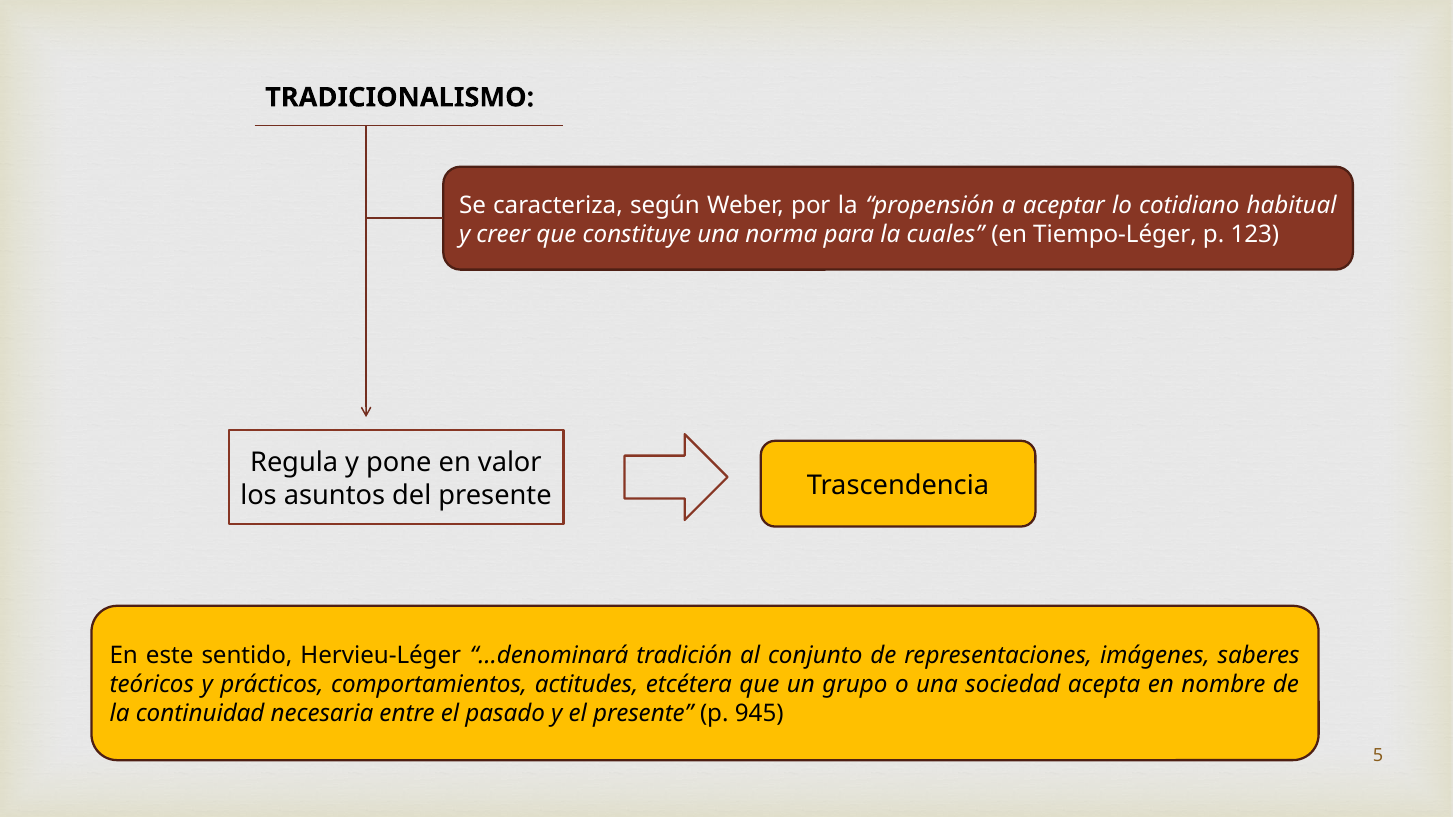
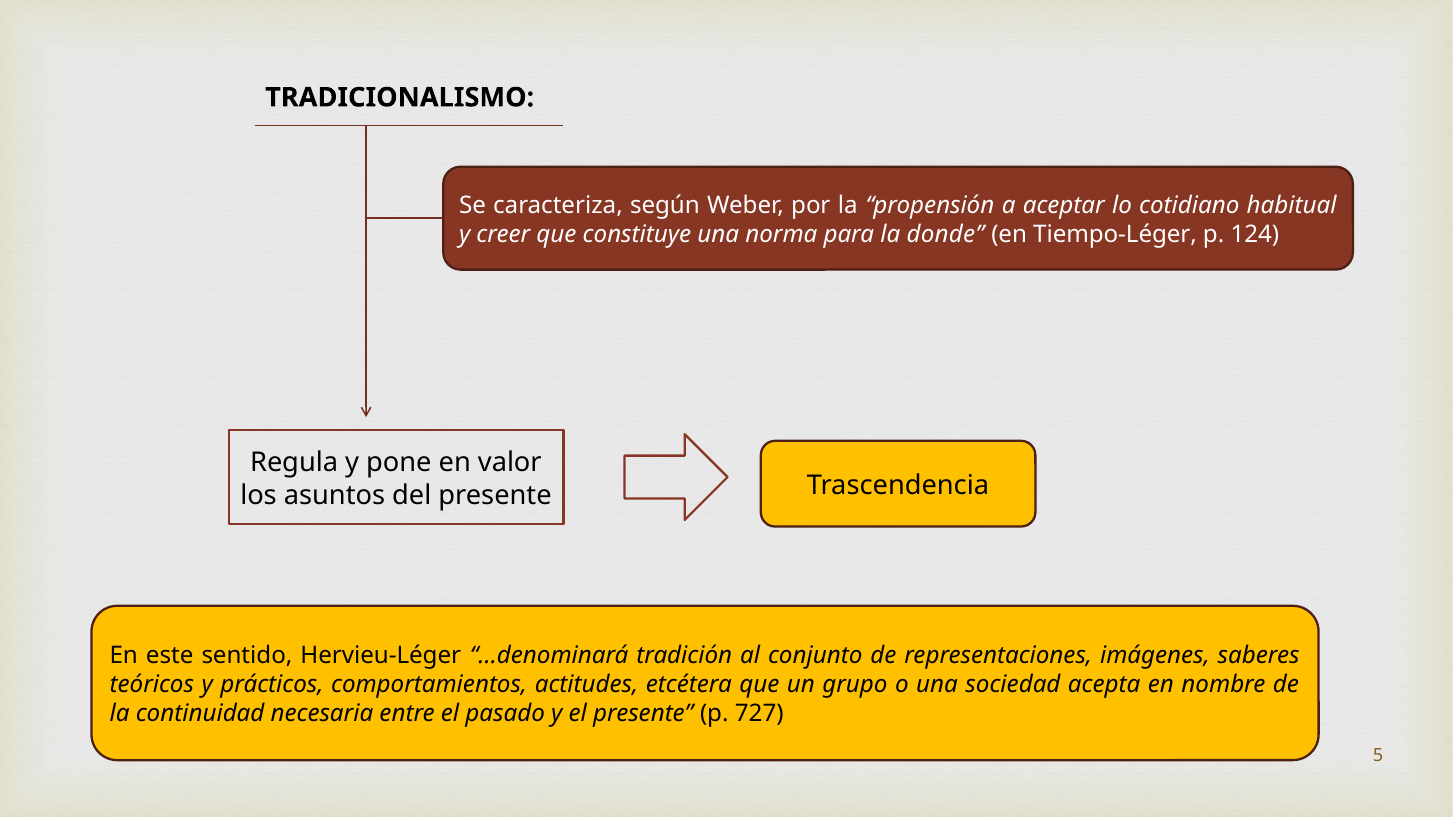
cuales: cuales -> donde
123: 123 -> 124
945: 945 -> 727
